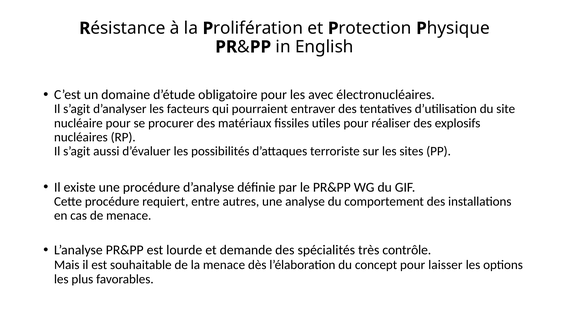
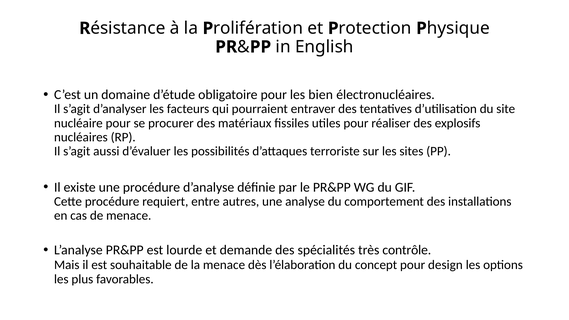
avec: avec -> bien
laisser: laisser -> design
